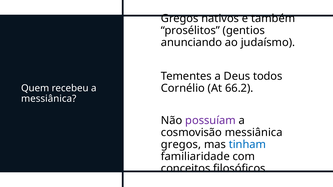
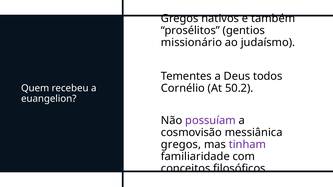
anunciando: anunciando -> missionário
66.2: 66.2 -> 50.2
messiânica at (49, 99): messiânica -> euangelion
tinham colour: blue -> purple
